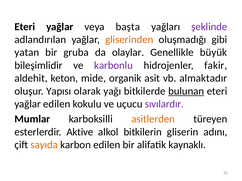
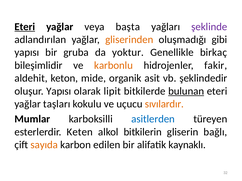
Eteri at (25, 27) underline: none -> present
yatan at (27, 53): yatan -> yapısı
olaylar: olaylar -> yoktur
büyük: büyük -> birkaç
karbonlu colour: purple -> orange
almaktadır: almaktadır -> şeklindedir
yağı: yağı -> lipit
yağlar edilen: edilen -> taşları
sıvılardır colour: purple -> orange
asitlerden colour: orange -> blue
Aktive: Aktive -> Keten
adını: adını -> bağlı
